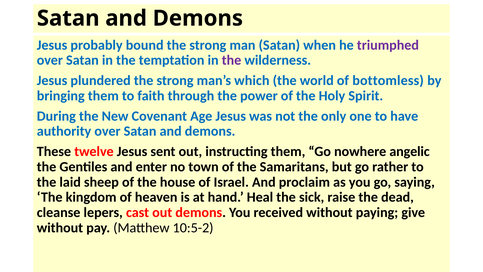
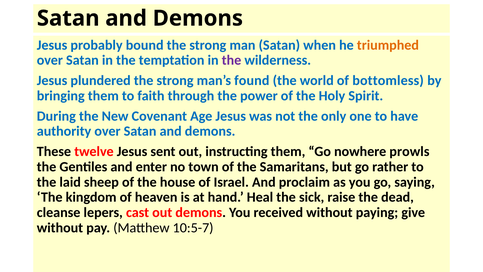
triumphed colour: purple -> orange
which: which -> found
angelic: angelic -> prowls
10:5-2: 10:5-2 -> 10:5-7
